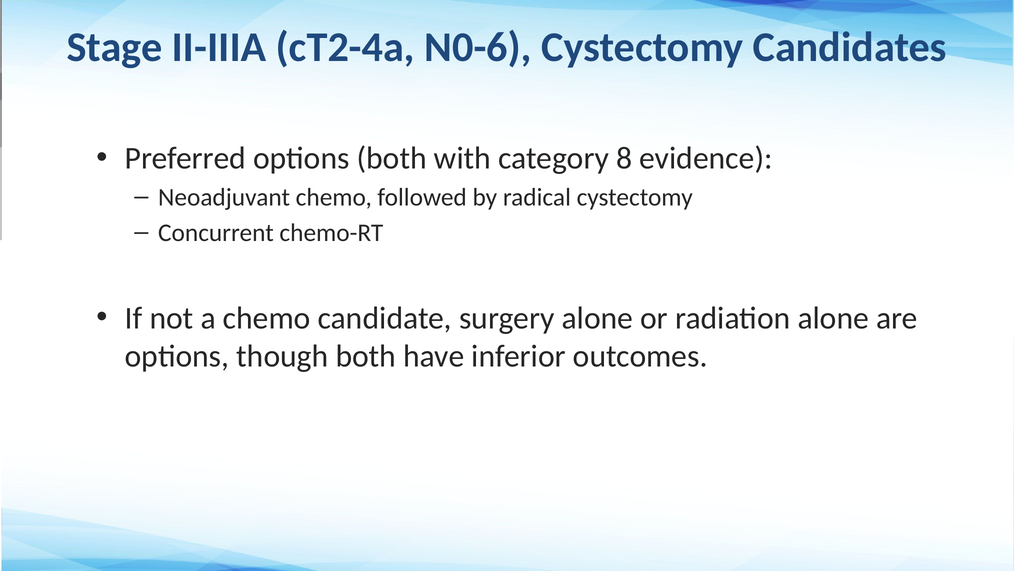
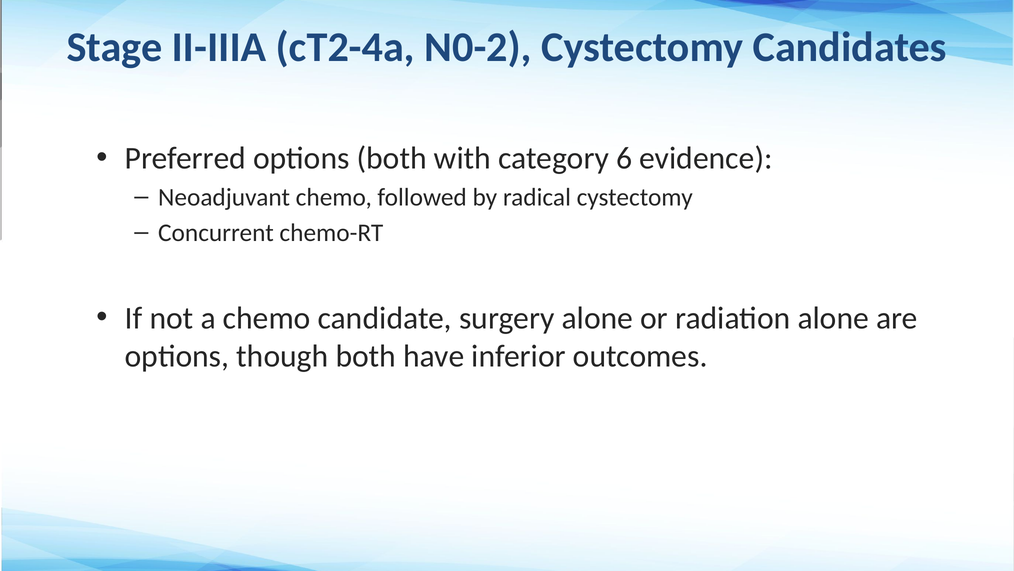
N0-6: N0-6 -> N0-2
8: 8 -> 6
